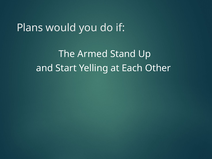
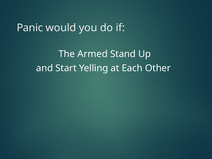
Plans: Plans -> Panic
